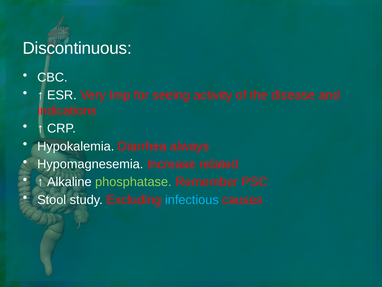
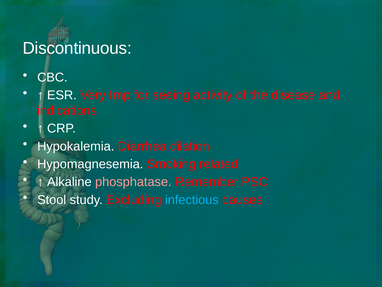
always: always -> dilation
Increase: Increase -> Smoking
phosphatase colour: light green -> pink
